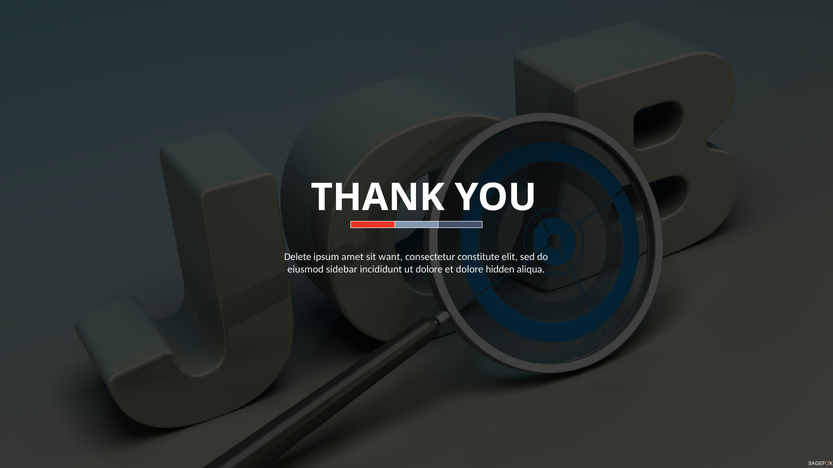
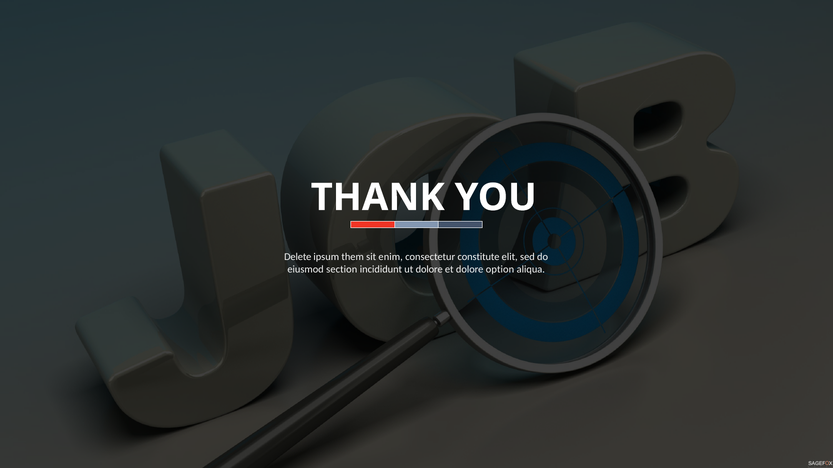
amet: amet -> them
want: want -> enim
sidebar: sidebar -> section
hidden: hidden -> option
